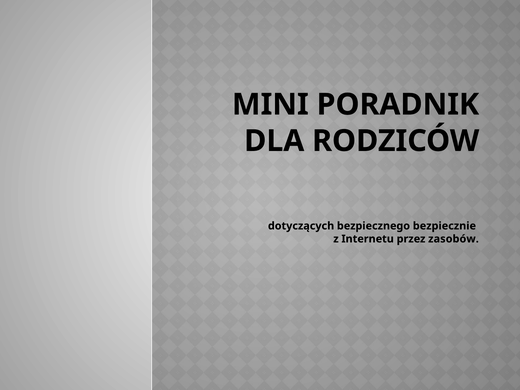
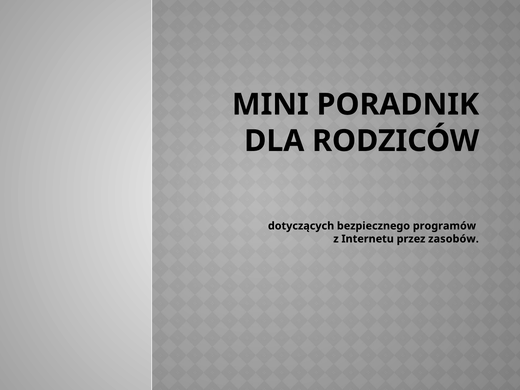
bezpiecznie: bezpiecznie -> programów
